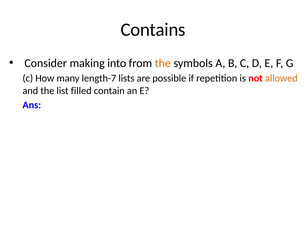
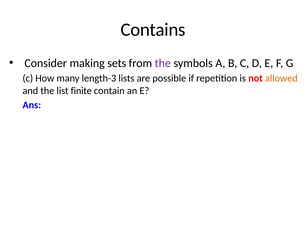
into: into -> sets
the at (163, 63) colour: orange -> purple
length-7: length-7 -> length-3
filled: filled -> finite
